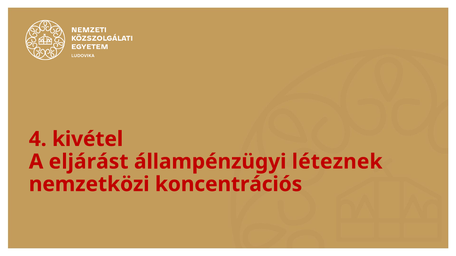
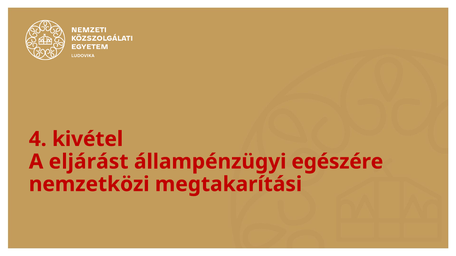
léteznek: léteznek -> egészére
koncentrációs: koncentrációs -> megtakarítási
